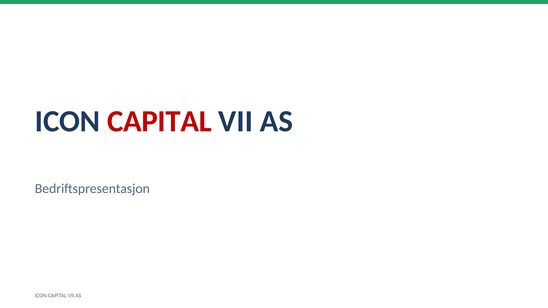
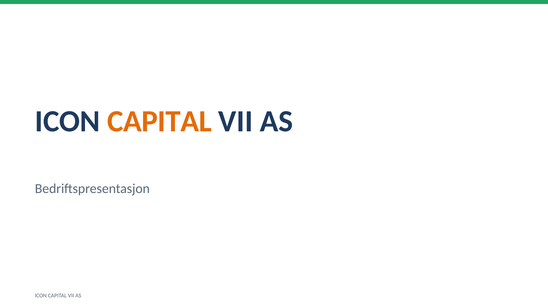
CAPITAL at (159, 122) colour: red -> orange
